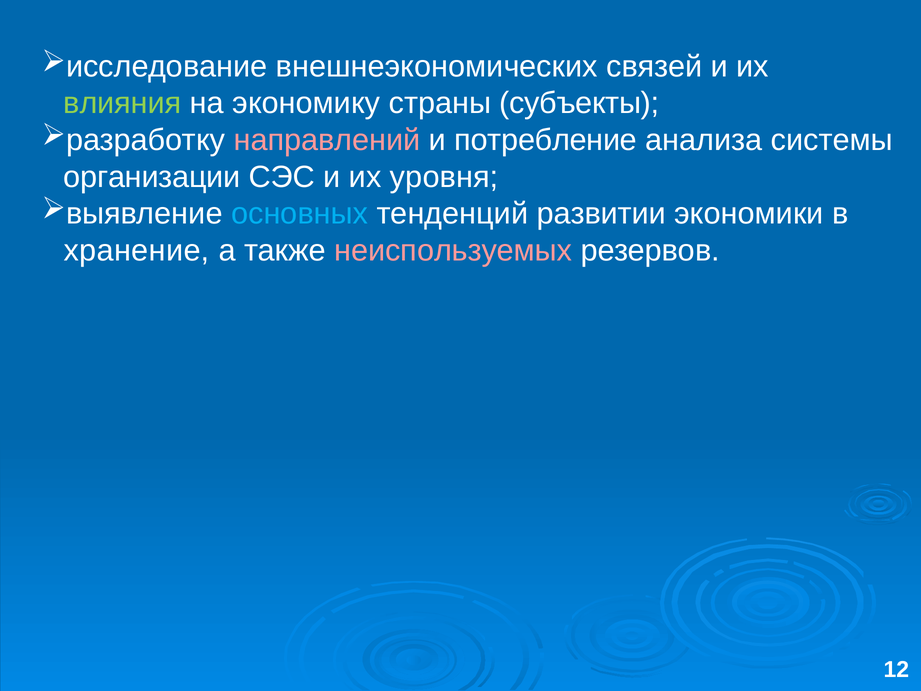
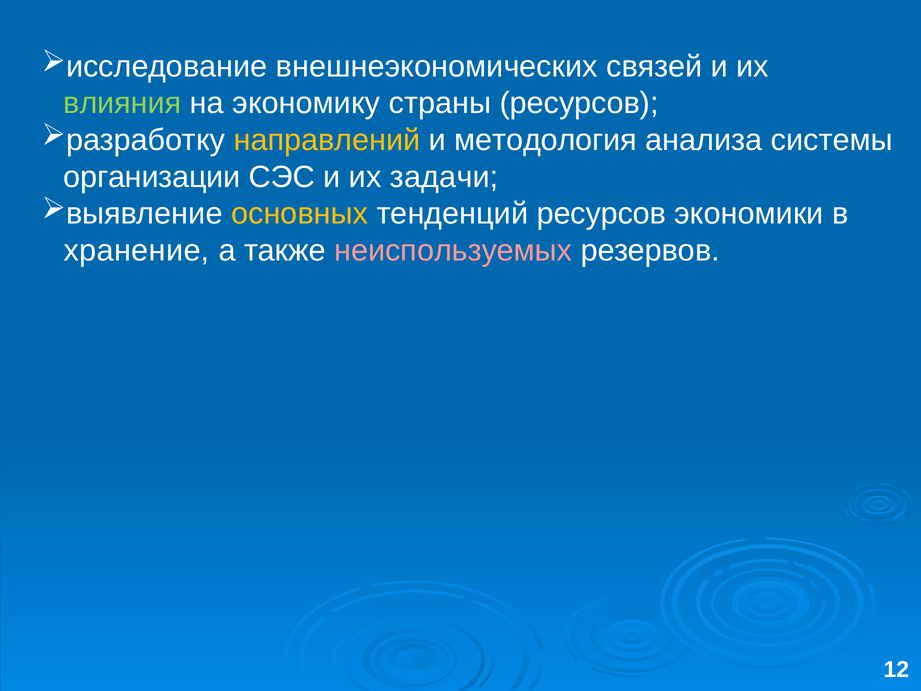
страны субъекты: субъекты -> ресурсов
направлений colour: pink -> yellow
потребление: потребление -> методология
уровня: уровня -> задачи
основных colour: light blue -> yellow
тенденций развитии: развитии -> ресурсов
